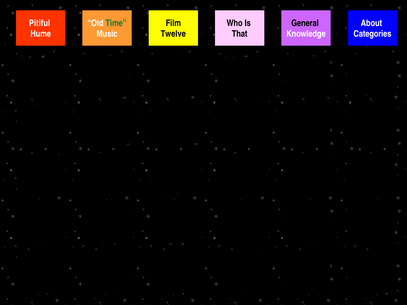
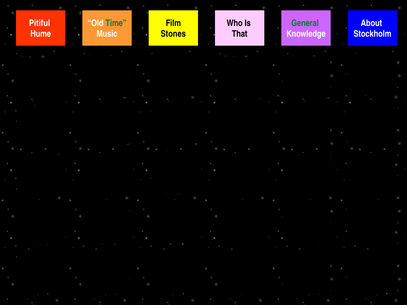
General colour: black -> green
Twelve: Twelve -> Stones
Categories: Categories -> Stockholm
